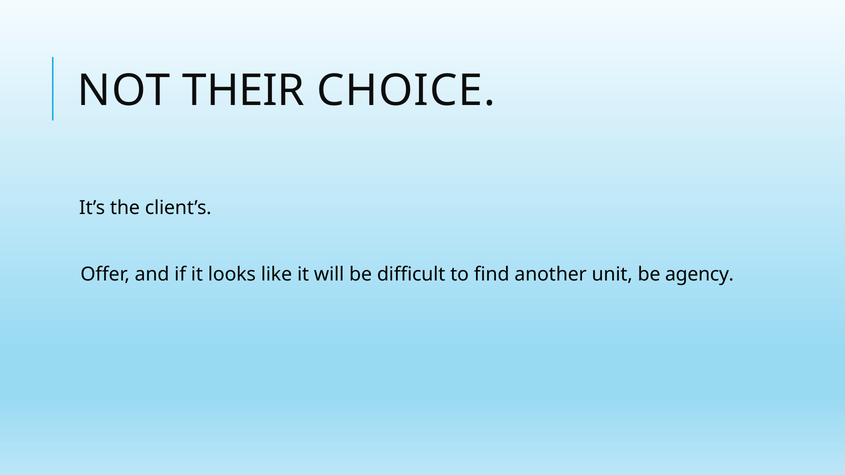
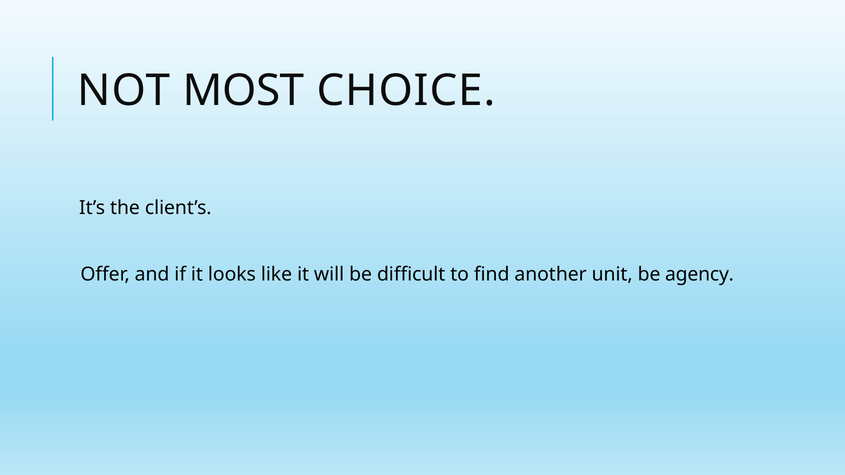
THEIR: THEIR -> MOST
